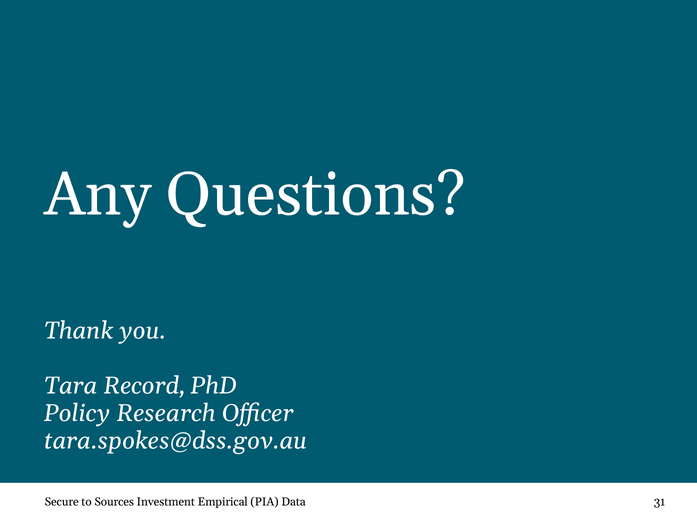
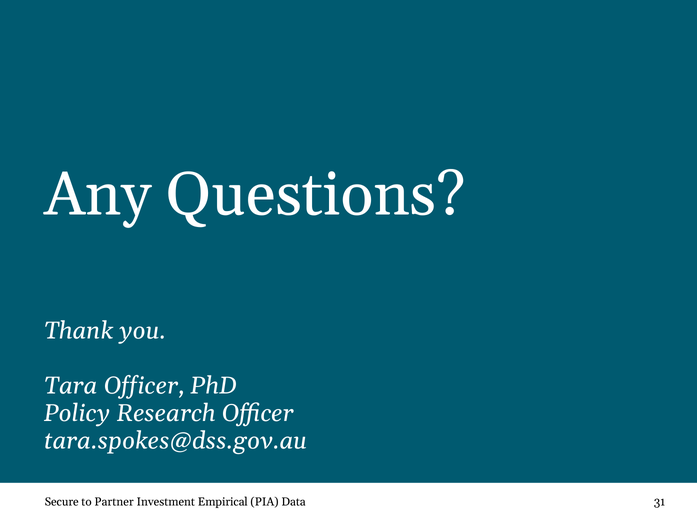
Tara Record: Record -> Officer
Sources: Sources -> Partner
